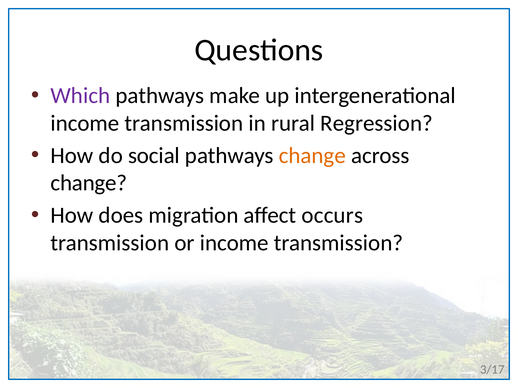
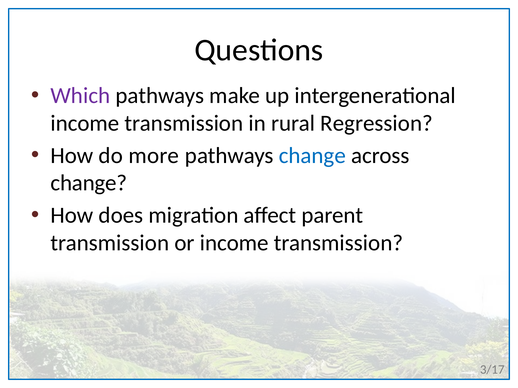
social: social -> more
change at (312, 156) colour: orange -> blue
occurs: occurs -> parent
